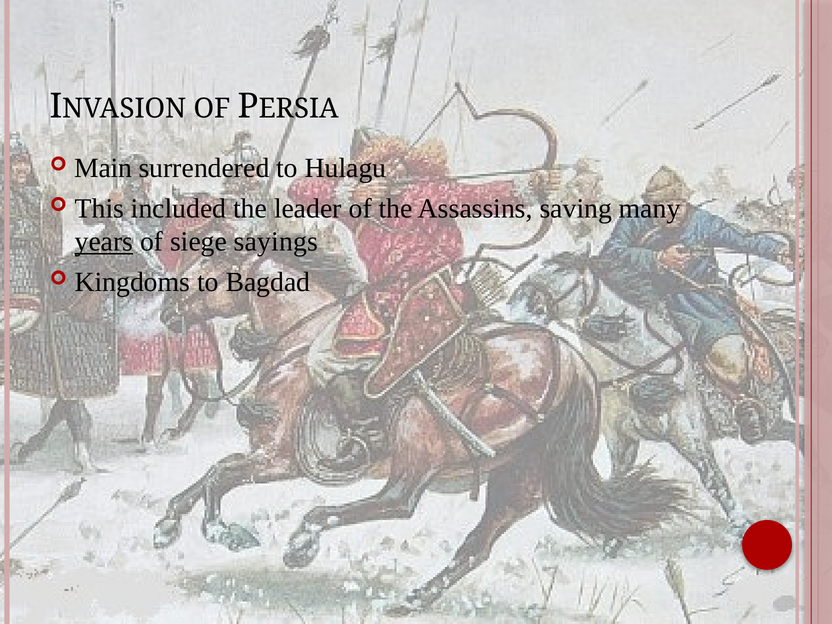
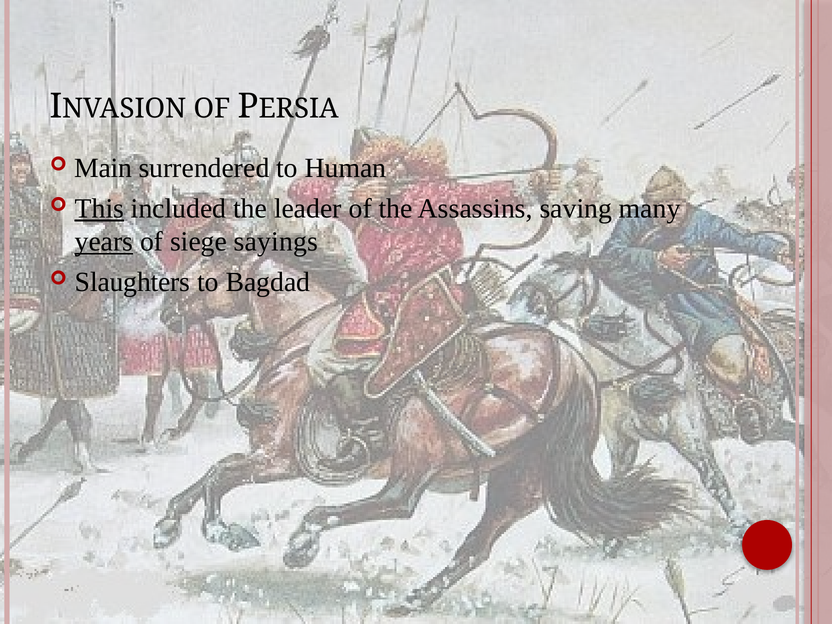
Hulagu: Hulagu -> Human
This underline: none -> present
Kingdoms: Kingdoms -> Slaughters
